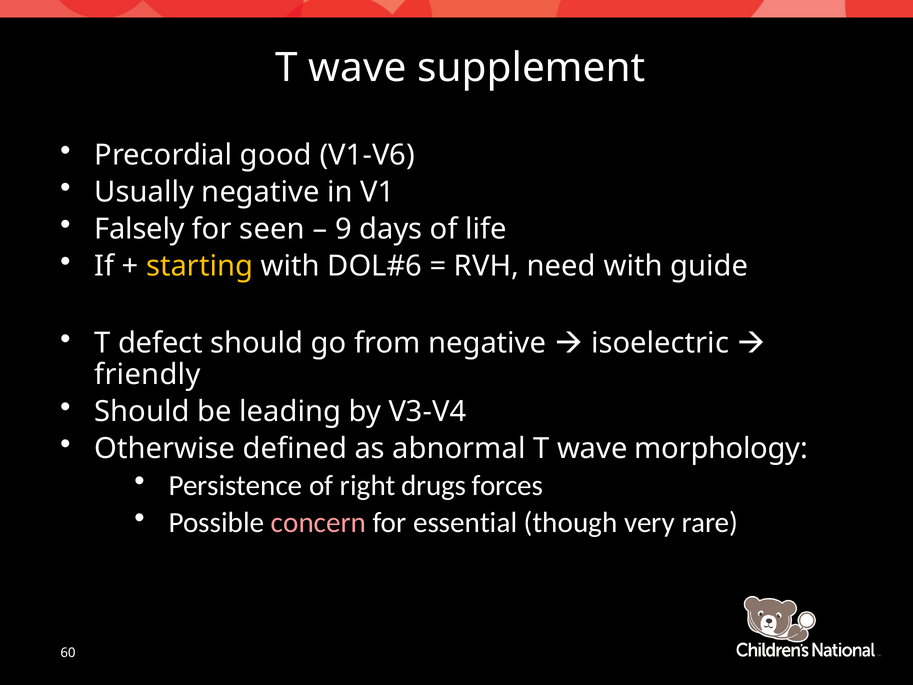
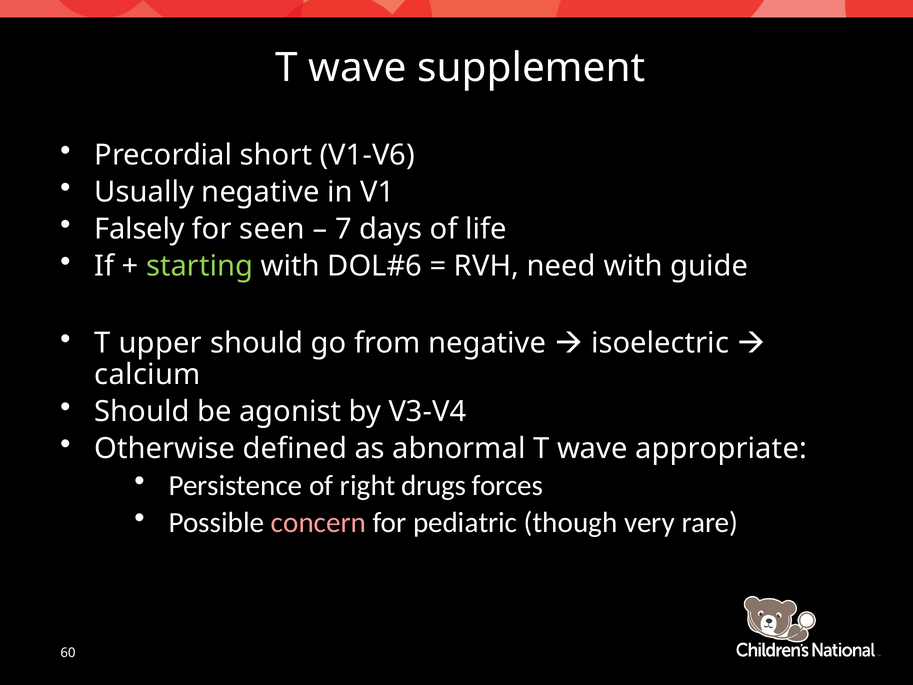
good: good -> short
9: 9 -> 7
starting colour: yellow -> light green
defect: defect -> upper
friendly: friendly -> calcium
leading: leading -> agonist
morphology: morphology -> appropriate
essential: essential -> pediatric
